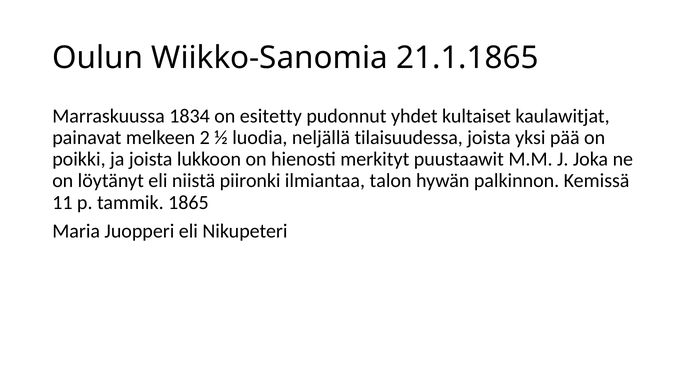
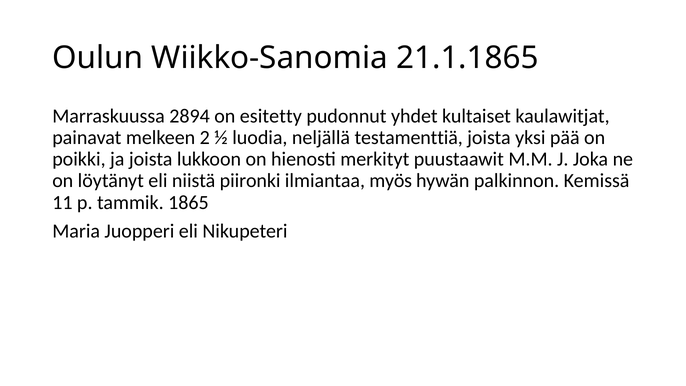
1834: 1834 -> 2894
tilaisuudessa: tilaisuudessa -> testamenttiä
talon: talon -> myös
